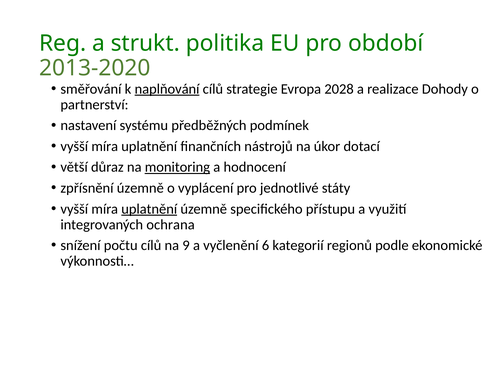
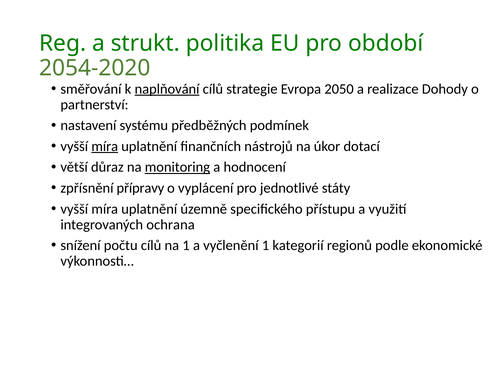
2013-2020: 2013-2020 -> 2054-2020
2028: 2028 -> 2050
míra at (105, 146) underline: none -> present
zpřísnění územně: územně -> přípravy
uplatnění at (149, 209) underline: present -> none
na 9: 9 -> 1
vyčlenění 6: 6 -> 1
